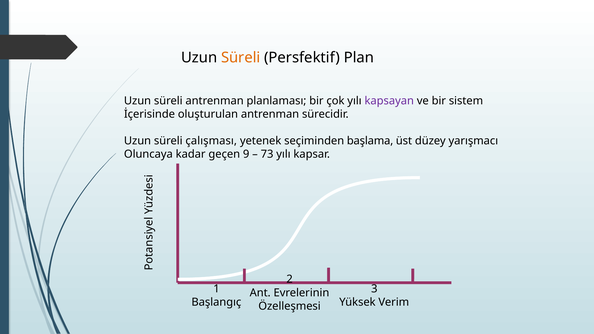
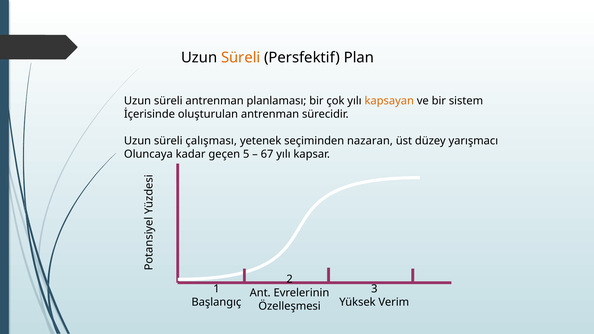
kapsayan colour: purple -> orange
başlama: başlama -> nazaran
9: 9 -> 5
73: 73 -> 67
